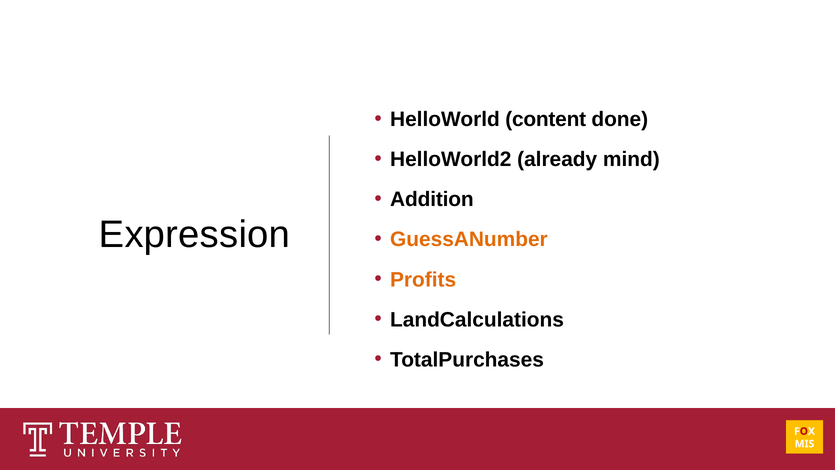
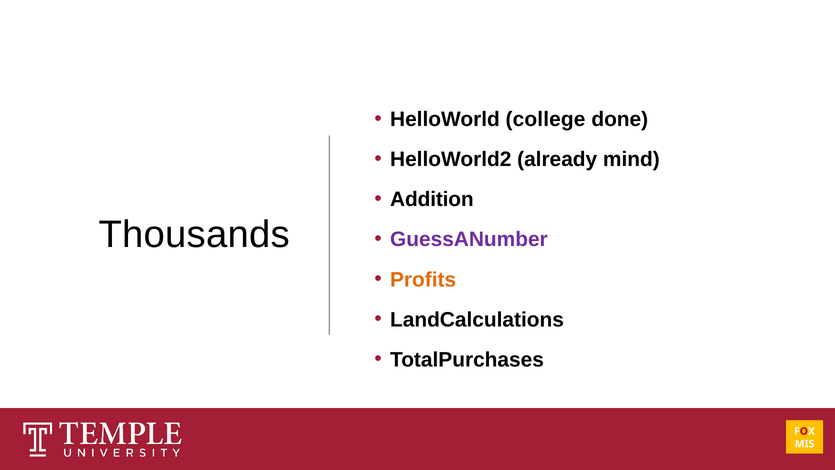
content: content -> college
Expression: Expression -> Thousands
GuessANumber colour: orange -> purple
